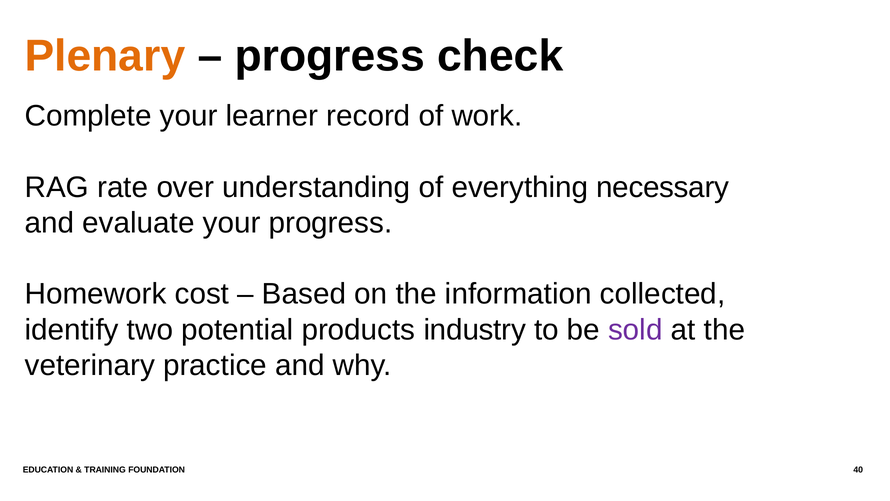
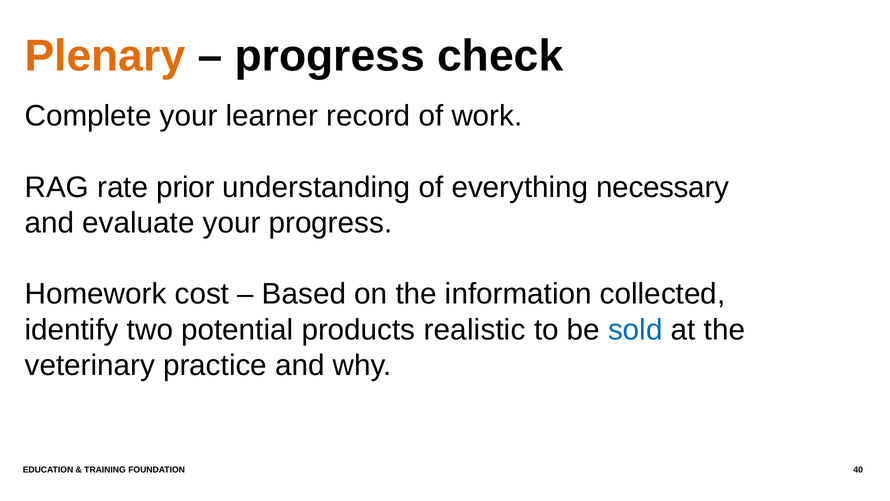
over: over -> prior
industry: industry -> realistic
sold colour: purple -> blue
